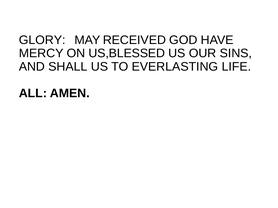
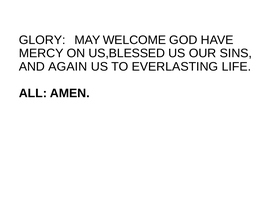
RECEIVED: RECEIVED -> WELCOME
SHALL: SHALL -> AGAIN
